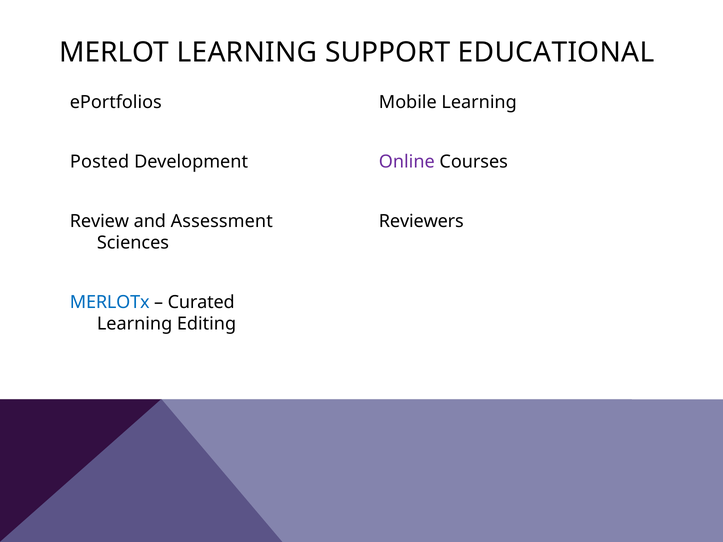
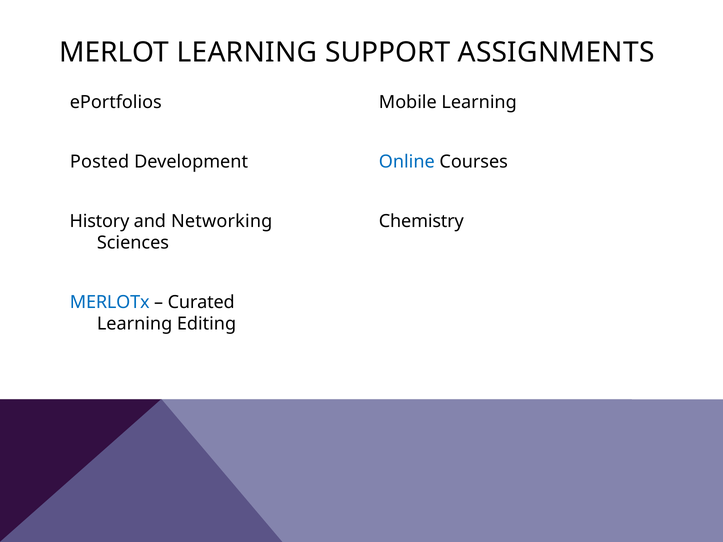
EDUCATIONAL: EDUCATIONAL -> ASSIGNMENTS
Online colour: purple -> blue
Review: Review -> History
Assessment: Assessment -> Networking
Reviewers: Reviewers -> Chemistry
